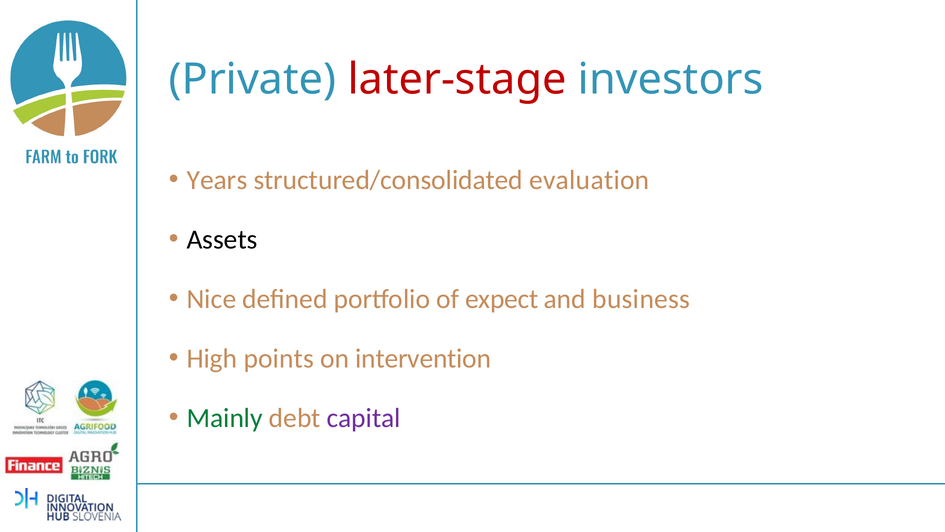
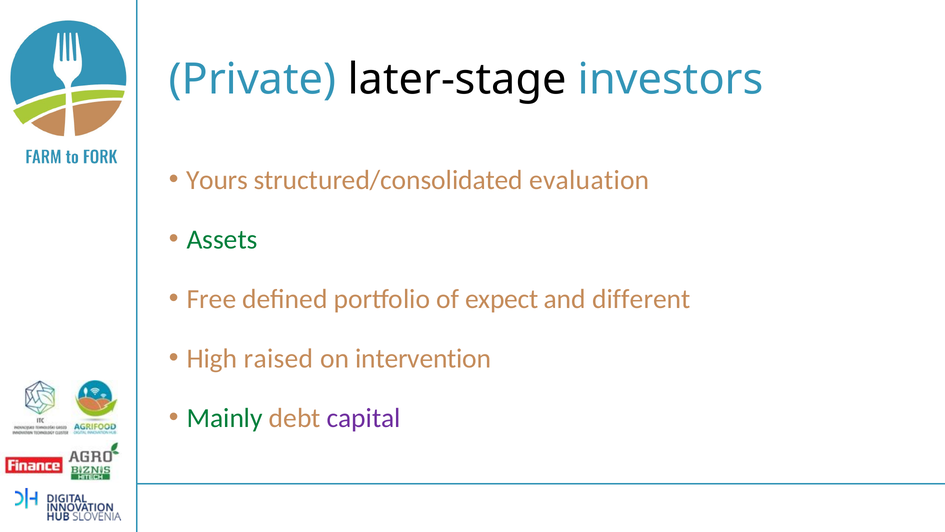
later-stage colour: red -> black
Years: Years -> Yours
Assets colour: black -> green
Nice: Nice -> Free
business: business -> different
points: points -> raised
